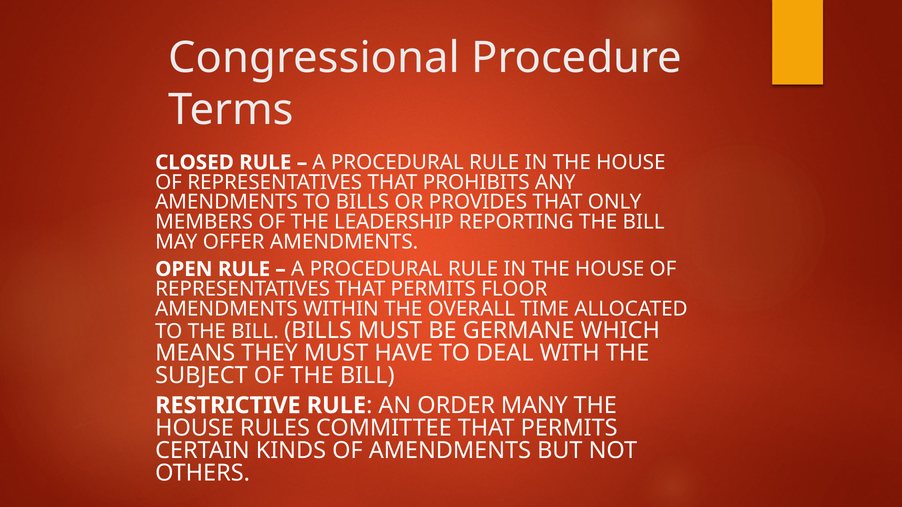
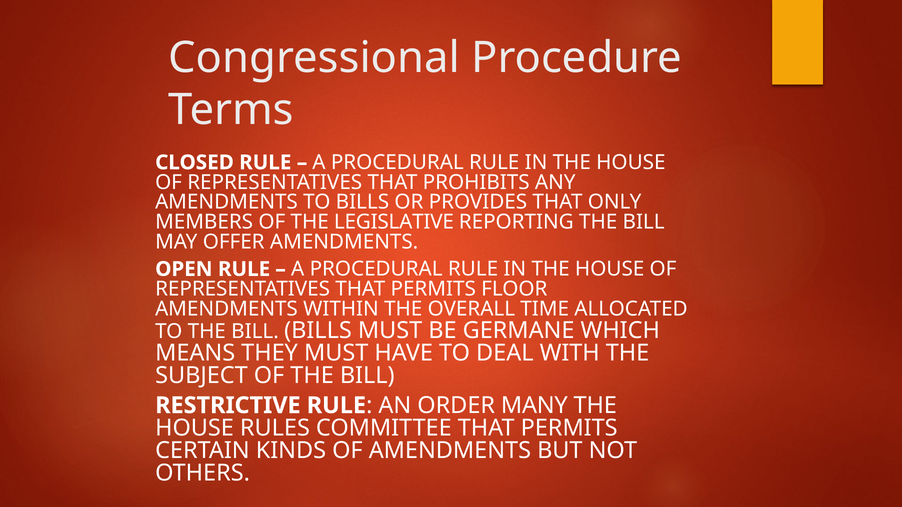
LEADERSHIP: LEADERSHIP -> LEGISLATIVE
